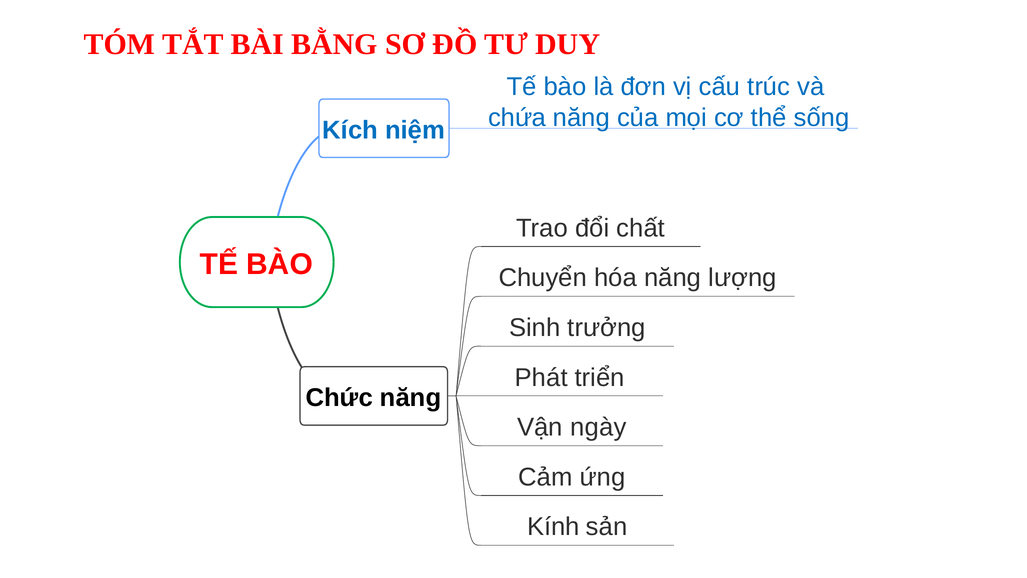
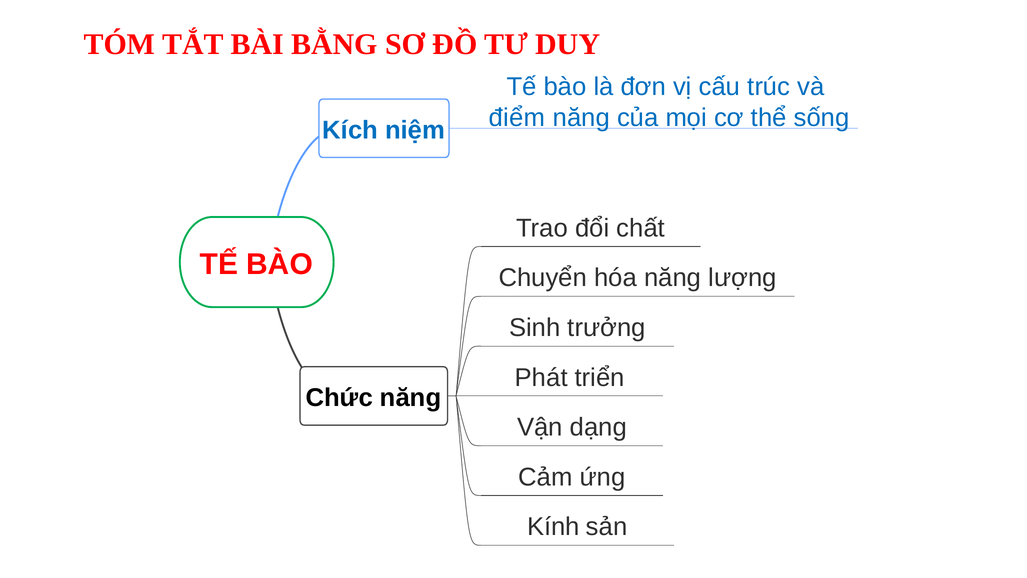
chứa: chứa -> điểm
ngày: ngày -> dạng
